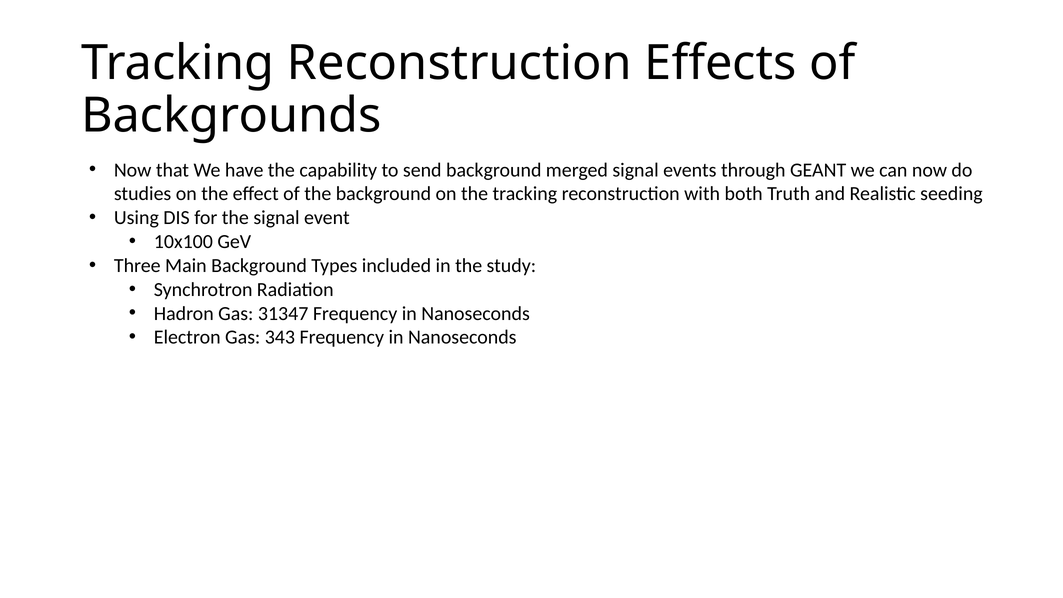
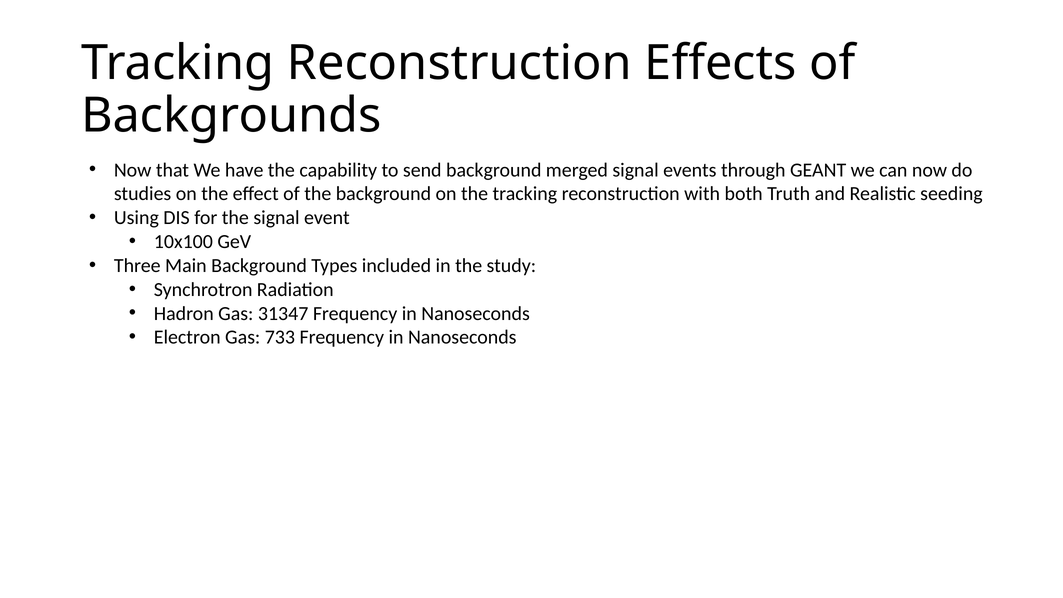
343: 343 -> 733
